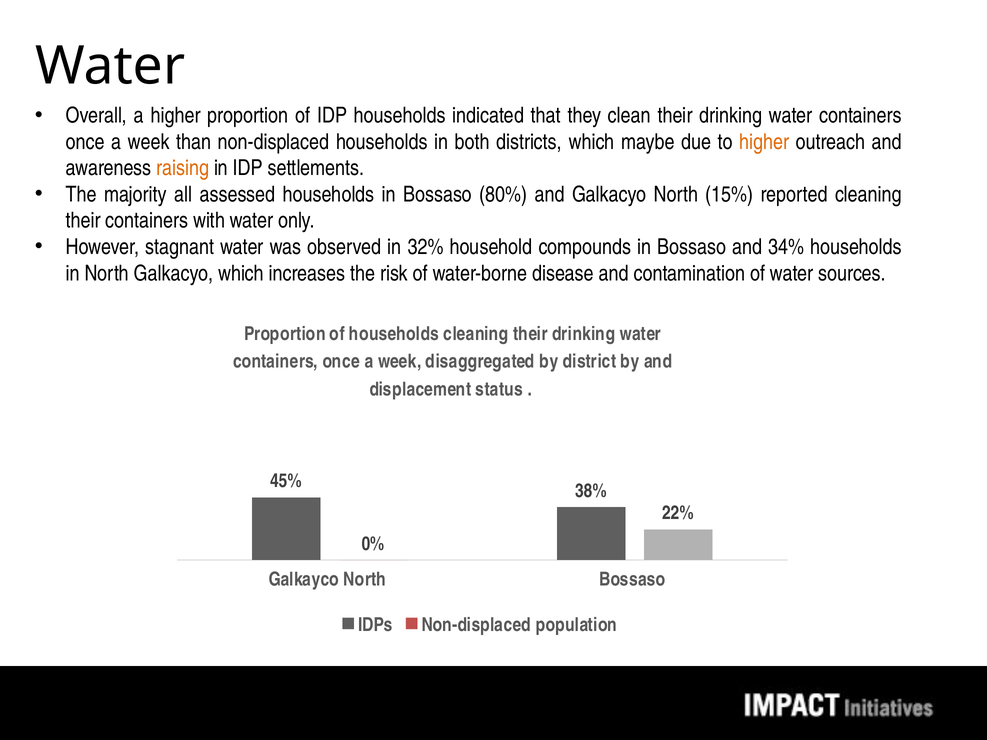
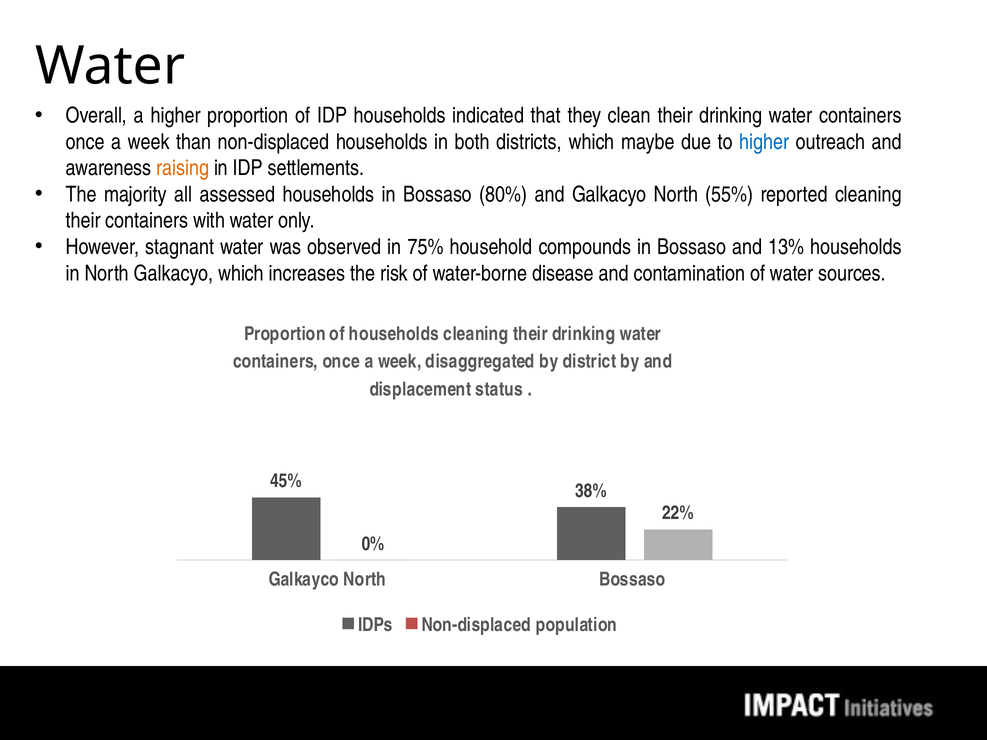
higher at (764, 142) colour: orange -> blue
15%: 15% -> 55%
32%: 32% -> 75%
34%: 34% -> 13%
